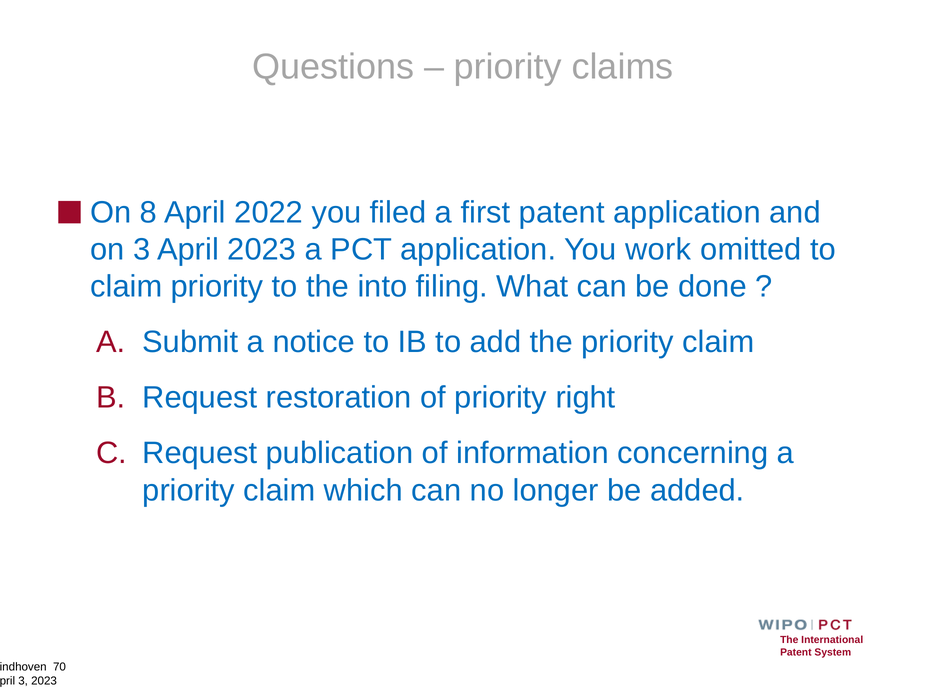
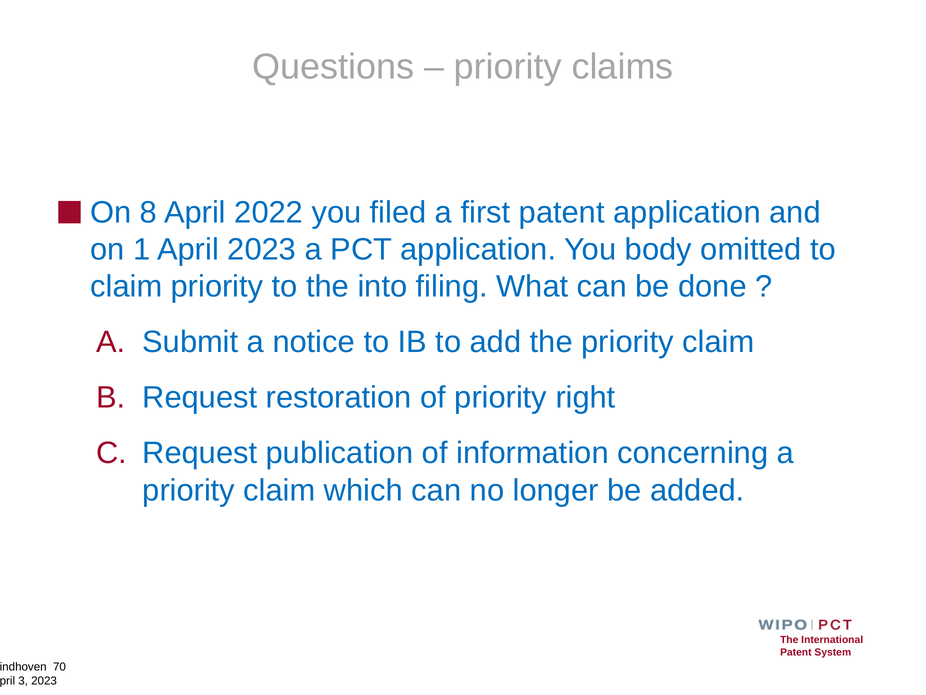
on 3: 3 -> 1
work: work -> body
